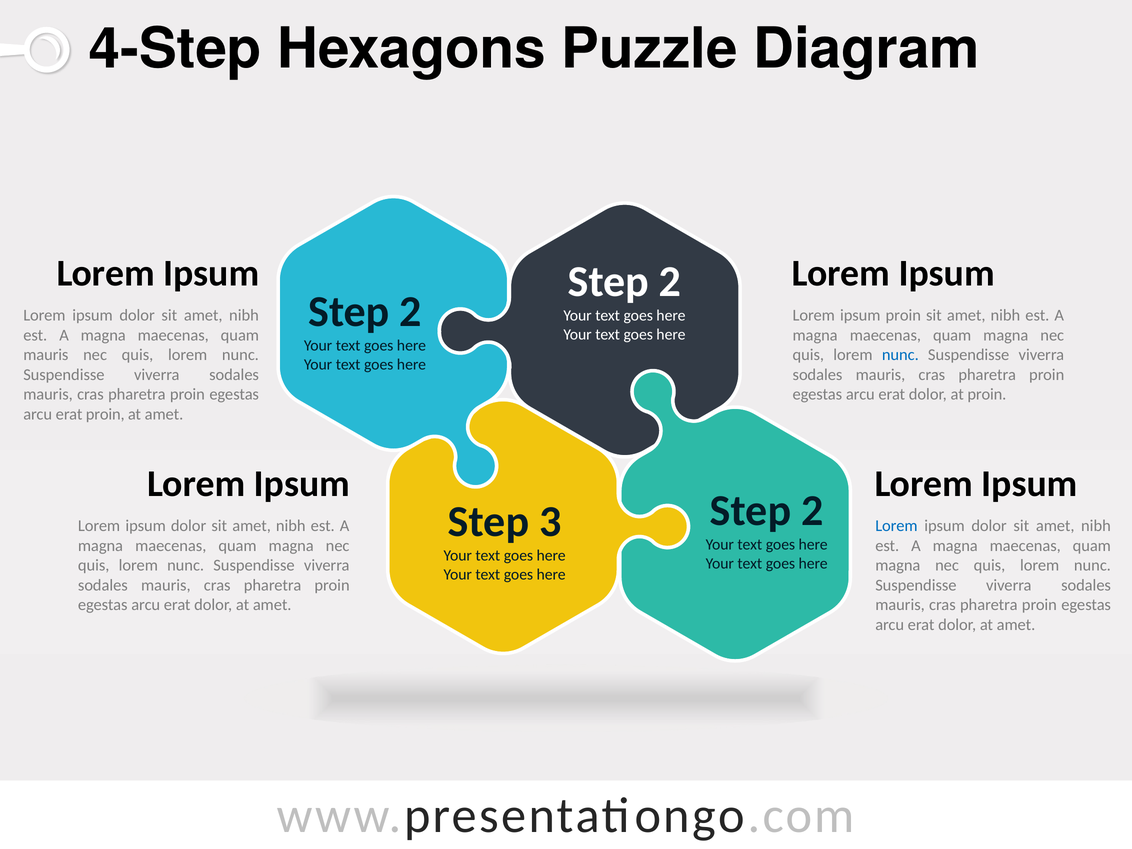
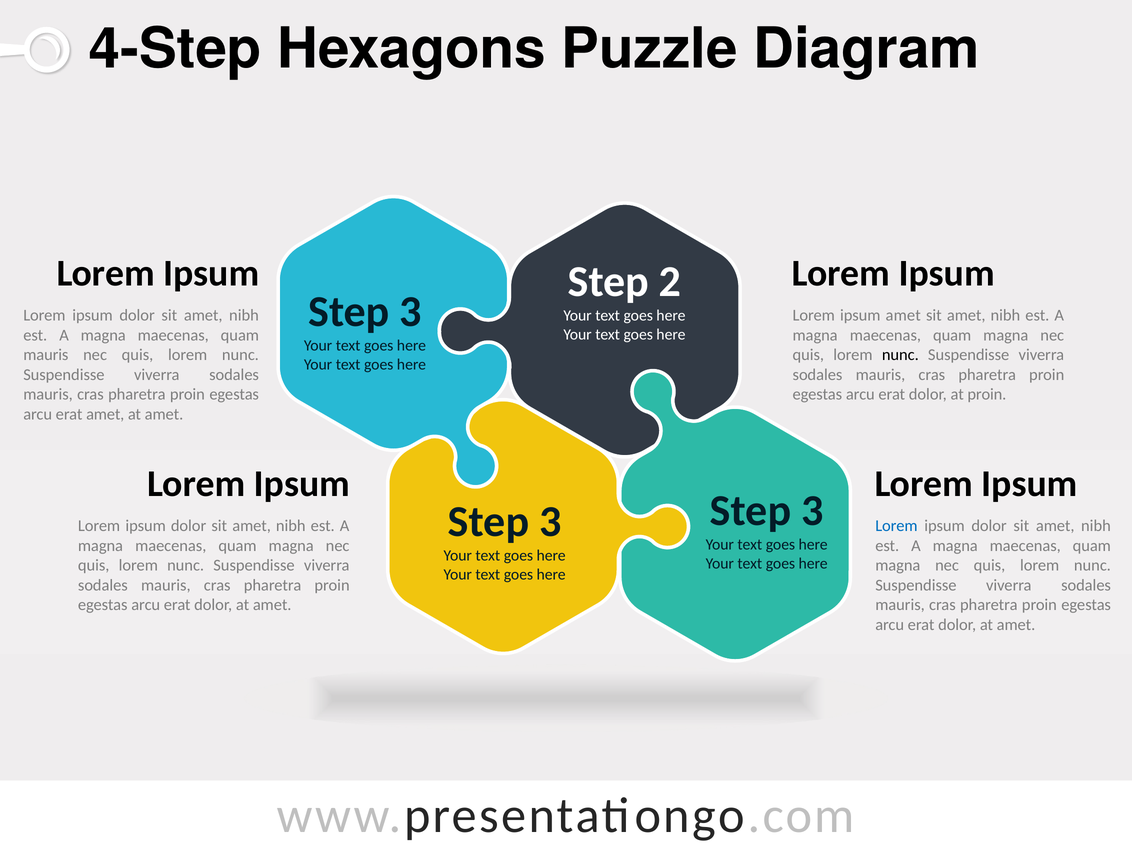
2 at (411, 312): 2 -> 3
ipsum proin: proin -> amet
nunc at (900, 355) colour: blue -> black
erat proin: proin -> amet
2 at (812, 511): 2 -> 3
